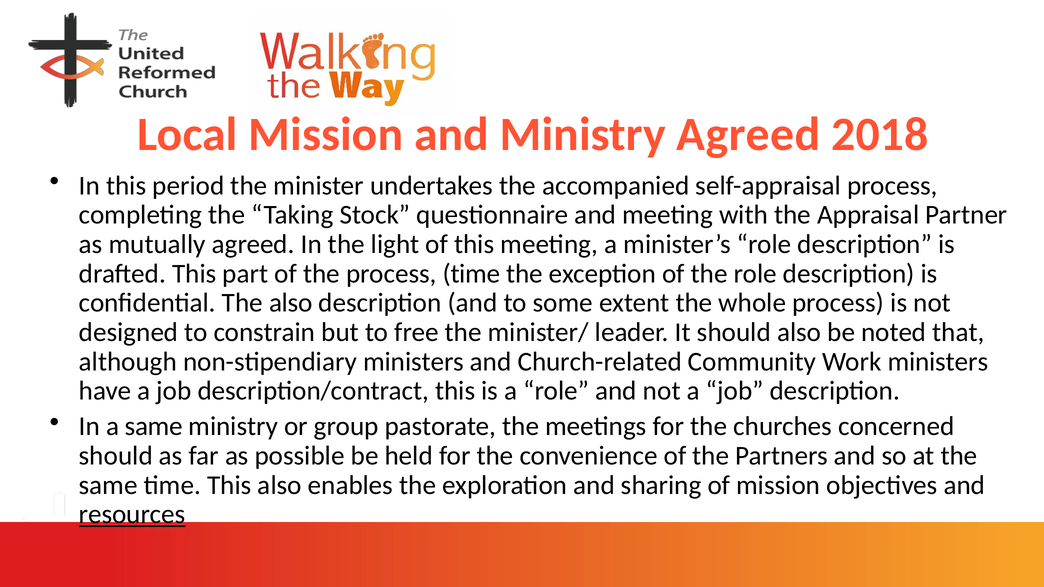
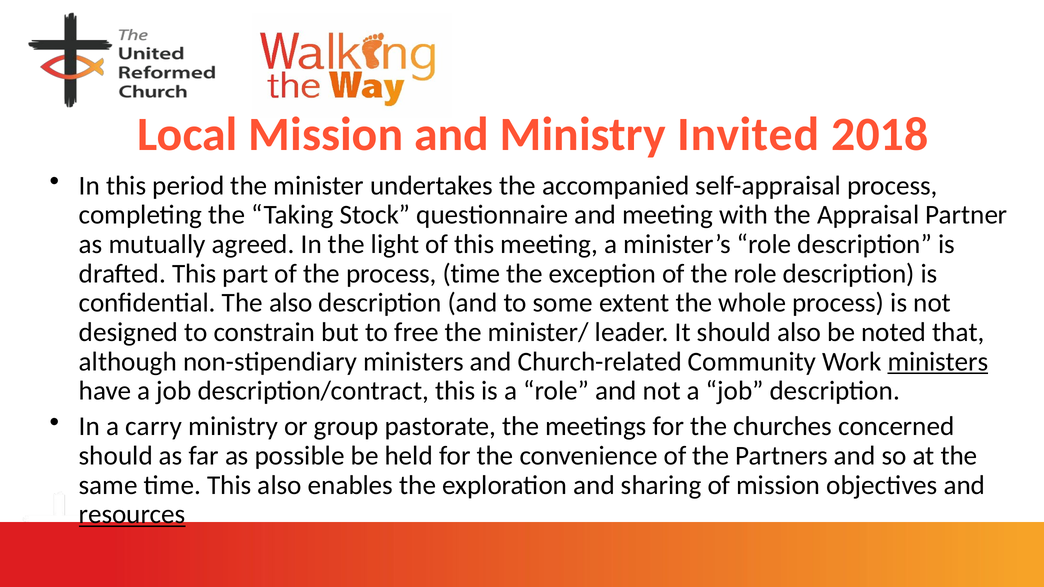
Ministry Agreed: Agreed -> Invited
ministers at (938, 362) underline: none -> present
a same: same -> carry
